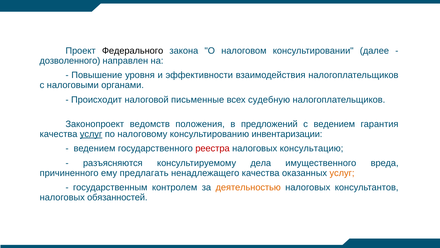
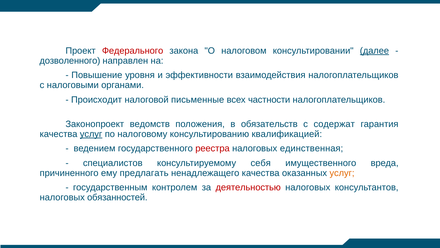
Федерального colour: black -> red
далее underline: none -> present
судебную: судебную -> частности
предложений: предложений -> обязательств
с ведением: ведением -> содержат
инвентаризации: инвентаризации -> квалификацией
консультацию: консультацию -> единственная
разъясняются: разъясняются -> специалистов
дела: дела -> себя
деятельностью colour: orange -> red
